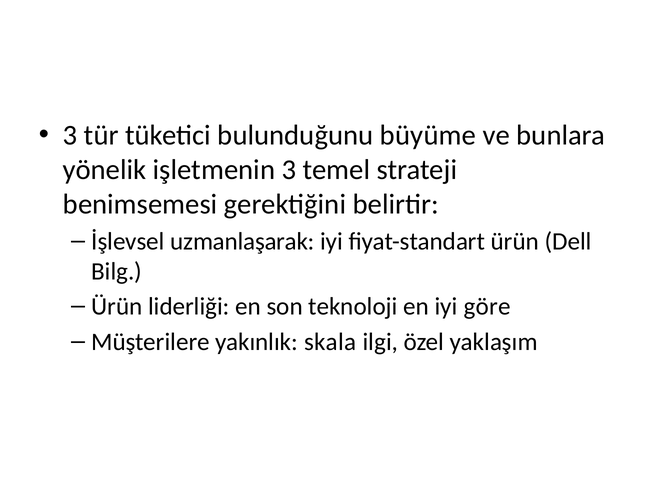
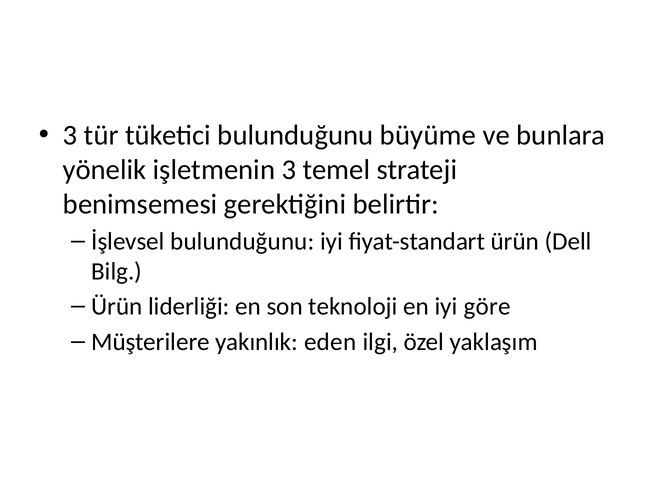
İşlevsel uzmanlaşarak: uzmanlaşarak -> bulunduğunu
skala: skala -> eden
